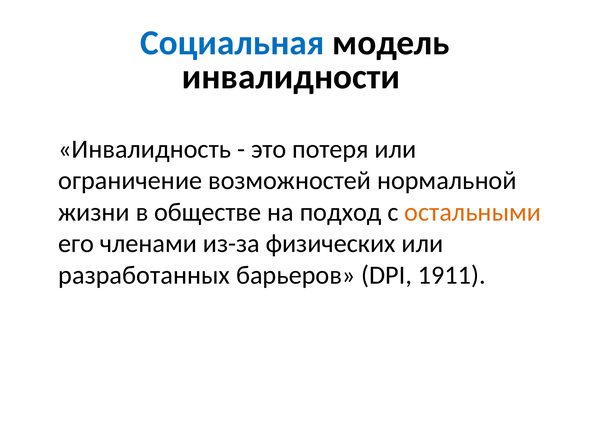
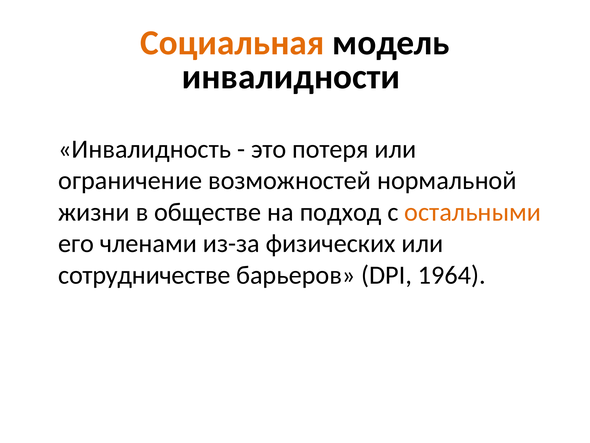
Социальная colour: blue -> orange
разработанных: разработанных -> сотрудничестве
1911: 1911 -> 1964
